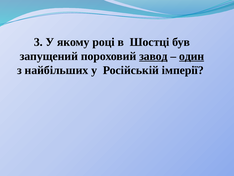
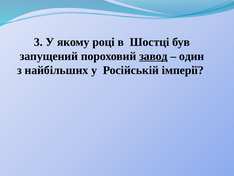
один underline: present -> none
